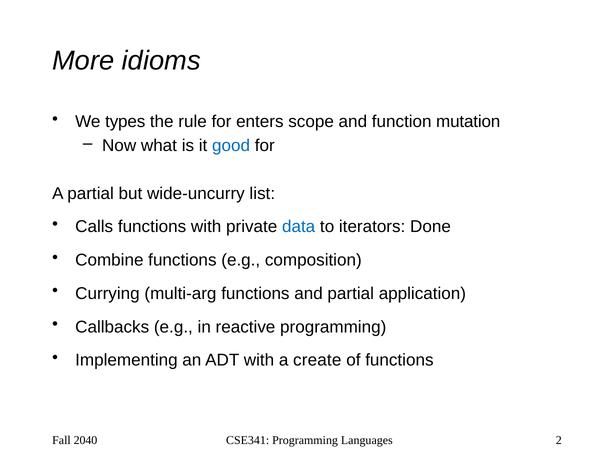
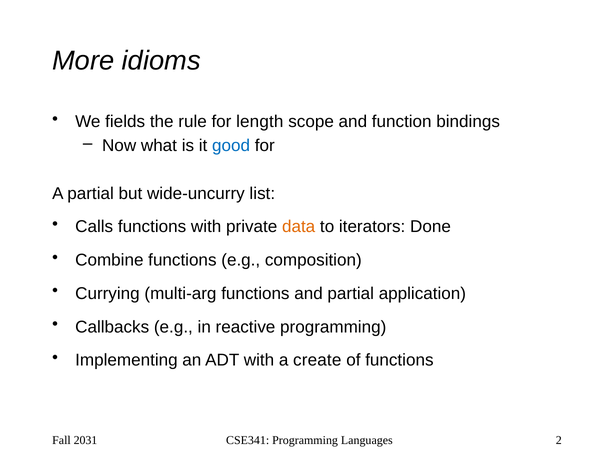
types: types -> fields
enters: enters -> length
mutation: mutation -> bindings
data colour: blue -> orange
2040: 2040 -> 2031
